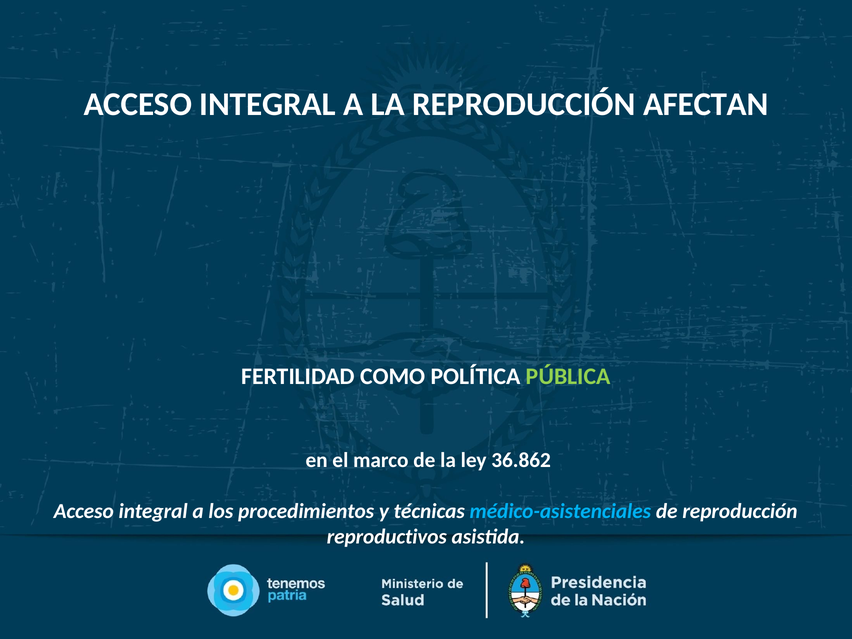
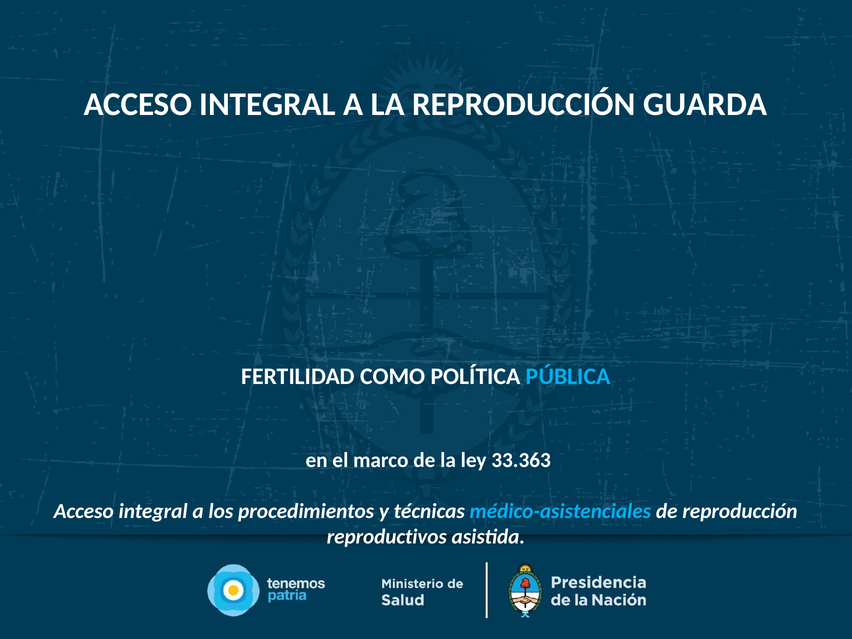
AFECTAN: AFECTAN -> GUARDA
PÚBLICA colour: light green -> light blue
36.862: 36.862 -> 33.363
